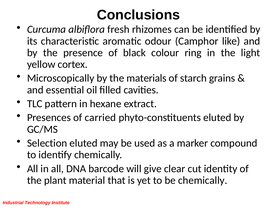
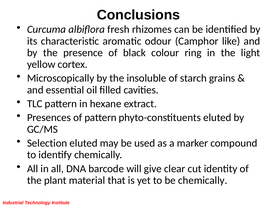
materials: materials -> insoluble
of carried: carried -> pattern
